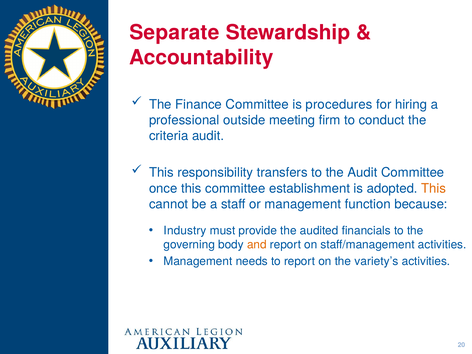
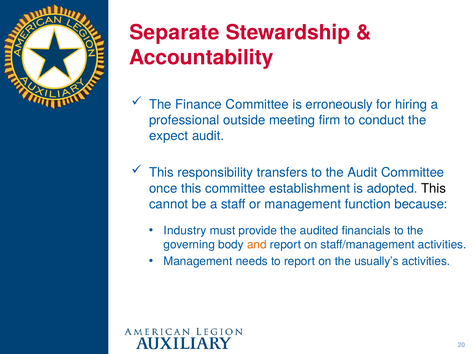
procedures: procedures -> erroneously
criteria: criteria -> expect
This at (434, 188) colour: orange -> black
variety’s: variety’s -> usually’s
